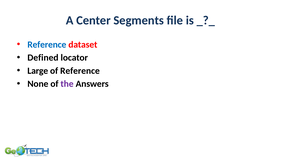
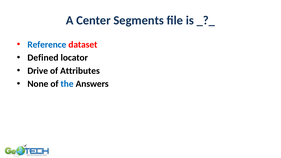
Large: Large -> Drive
of Reference: Reference -> Attributes
the colour: purple -> blue
